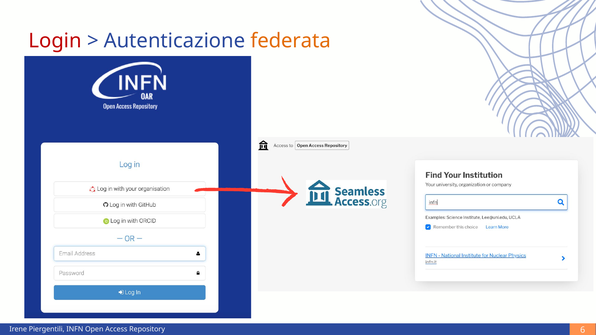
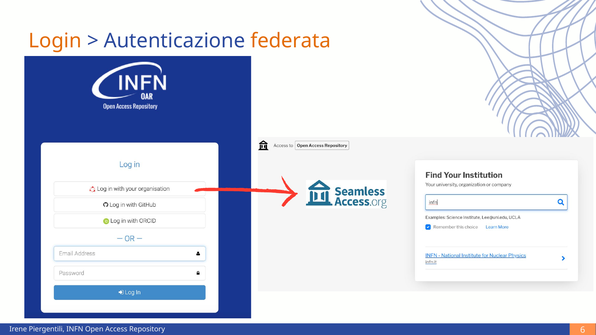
Login colour: red -> orange
